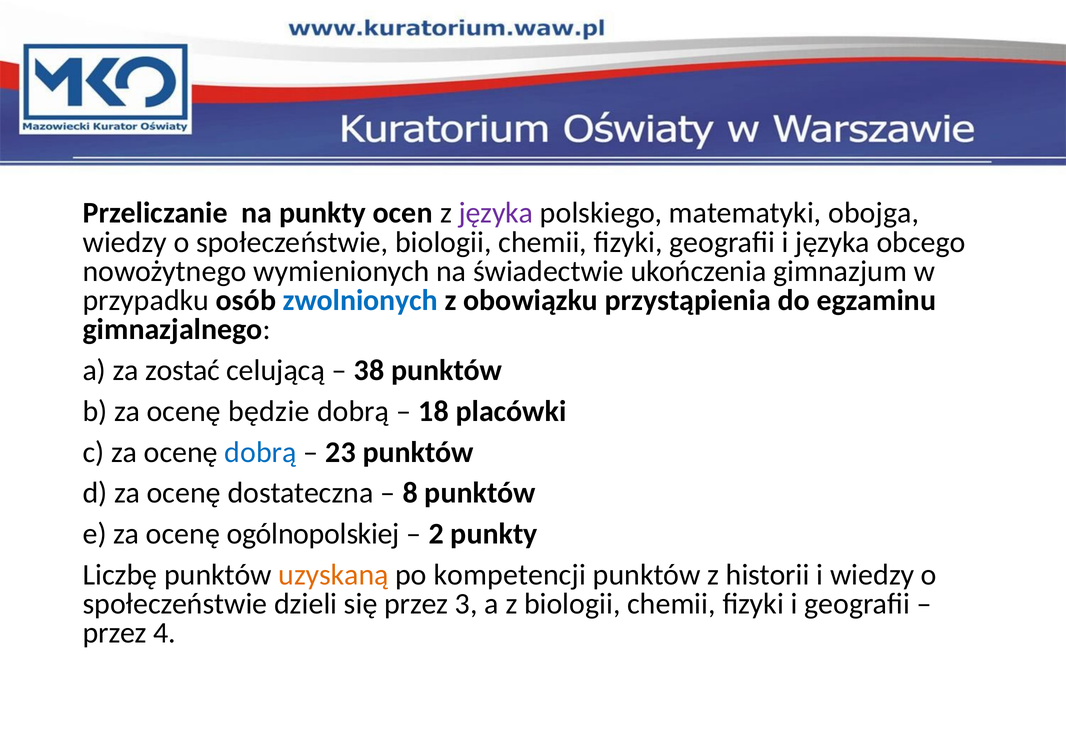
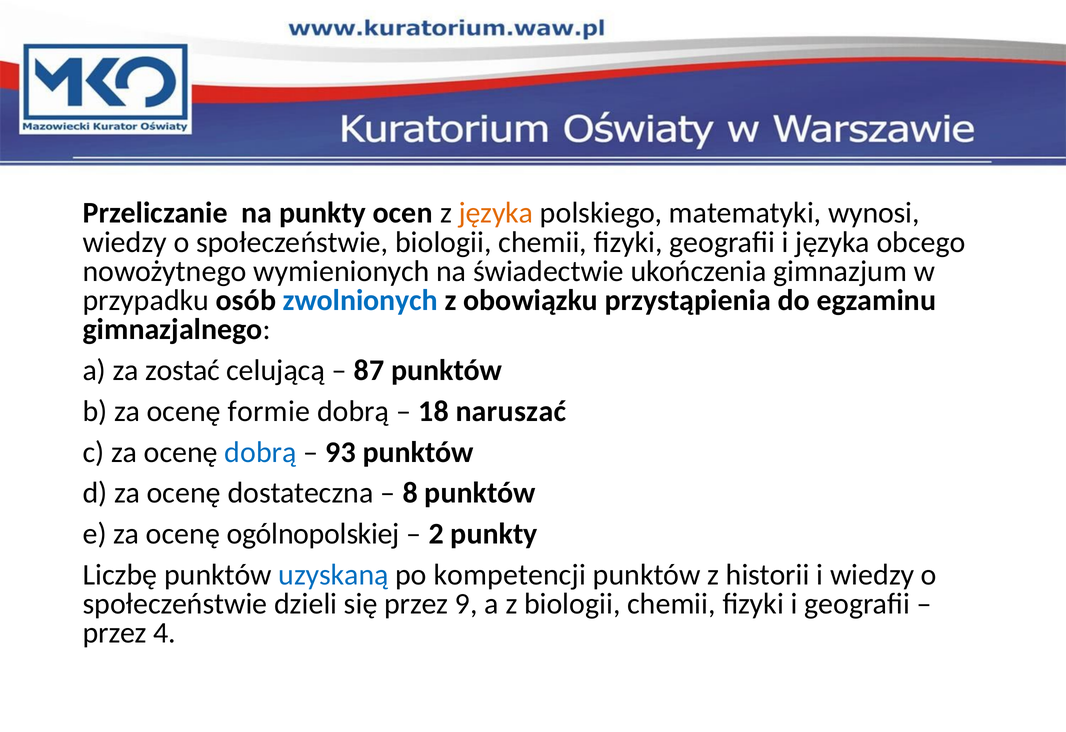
języka at (496, 213) colour: purple -> orange
obojga: obojga -> wynosi
38: 38 -> 87
będzie: będzie -> formie
placówki: placówki -> naruszać
23: 23 -> 93
uzyskaną colour: orange -> blue
3: 3 -> 9
